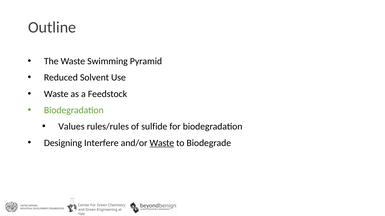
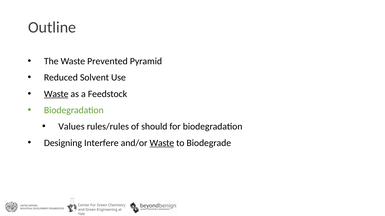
Swimming: Swimming -> Prevented
Waste at (56, 94) underline: none -> present
sulfide: sulfide -> should
